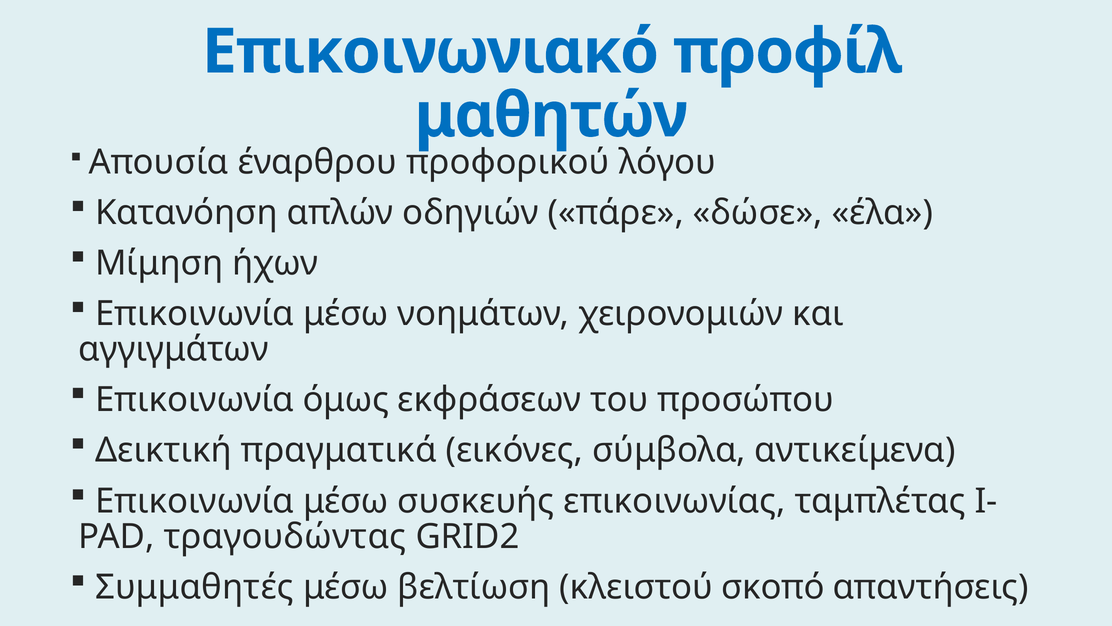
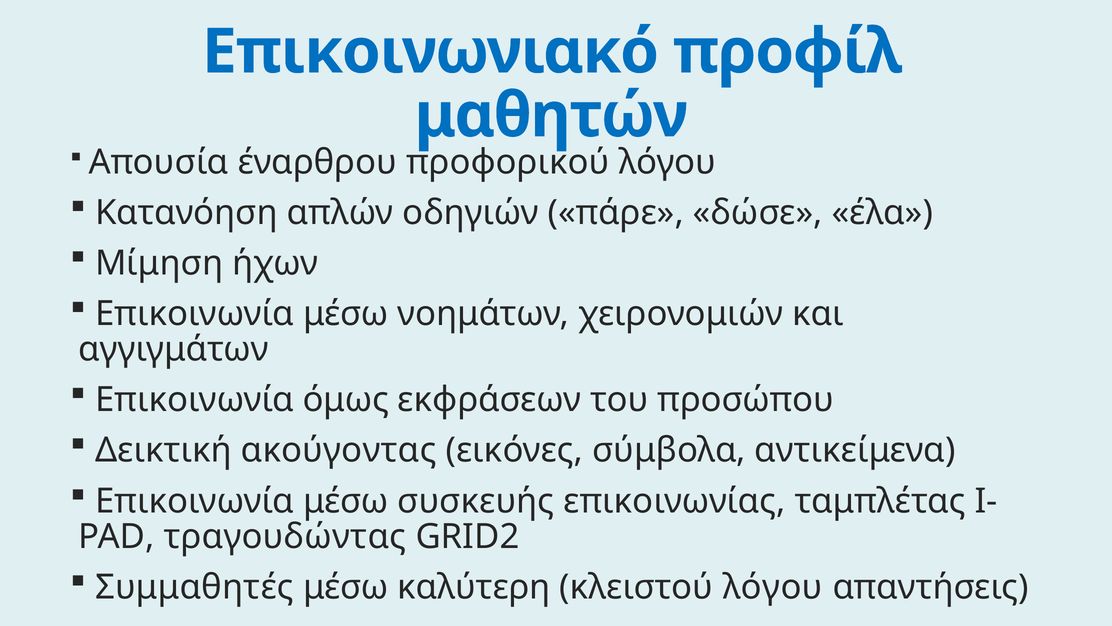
πραγματικά: πραγματικά -> ακούγοντας
βελτίωση: βελτίωση -> καλύτερη
κλειστού σκοπό: σκοπό -> λόγου
